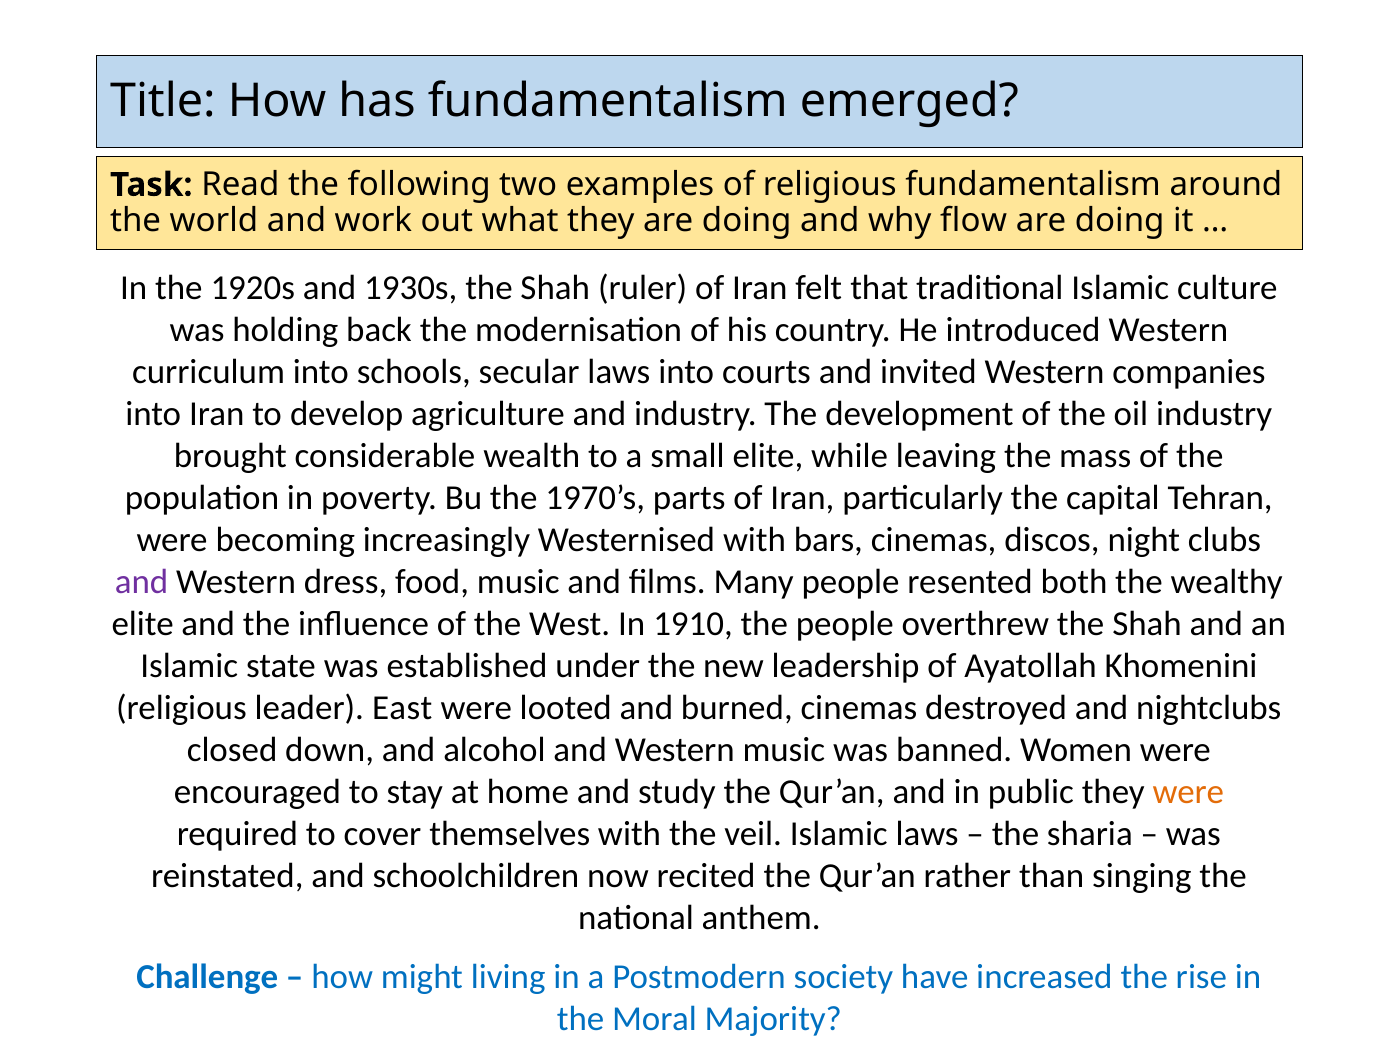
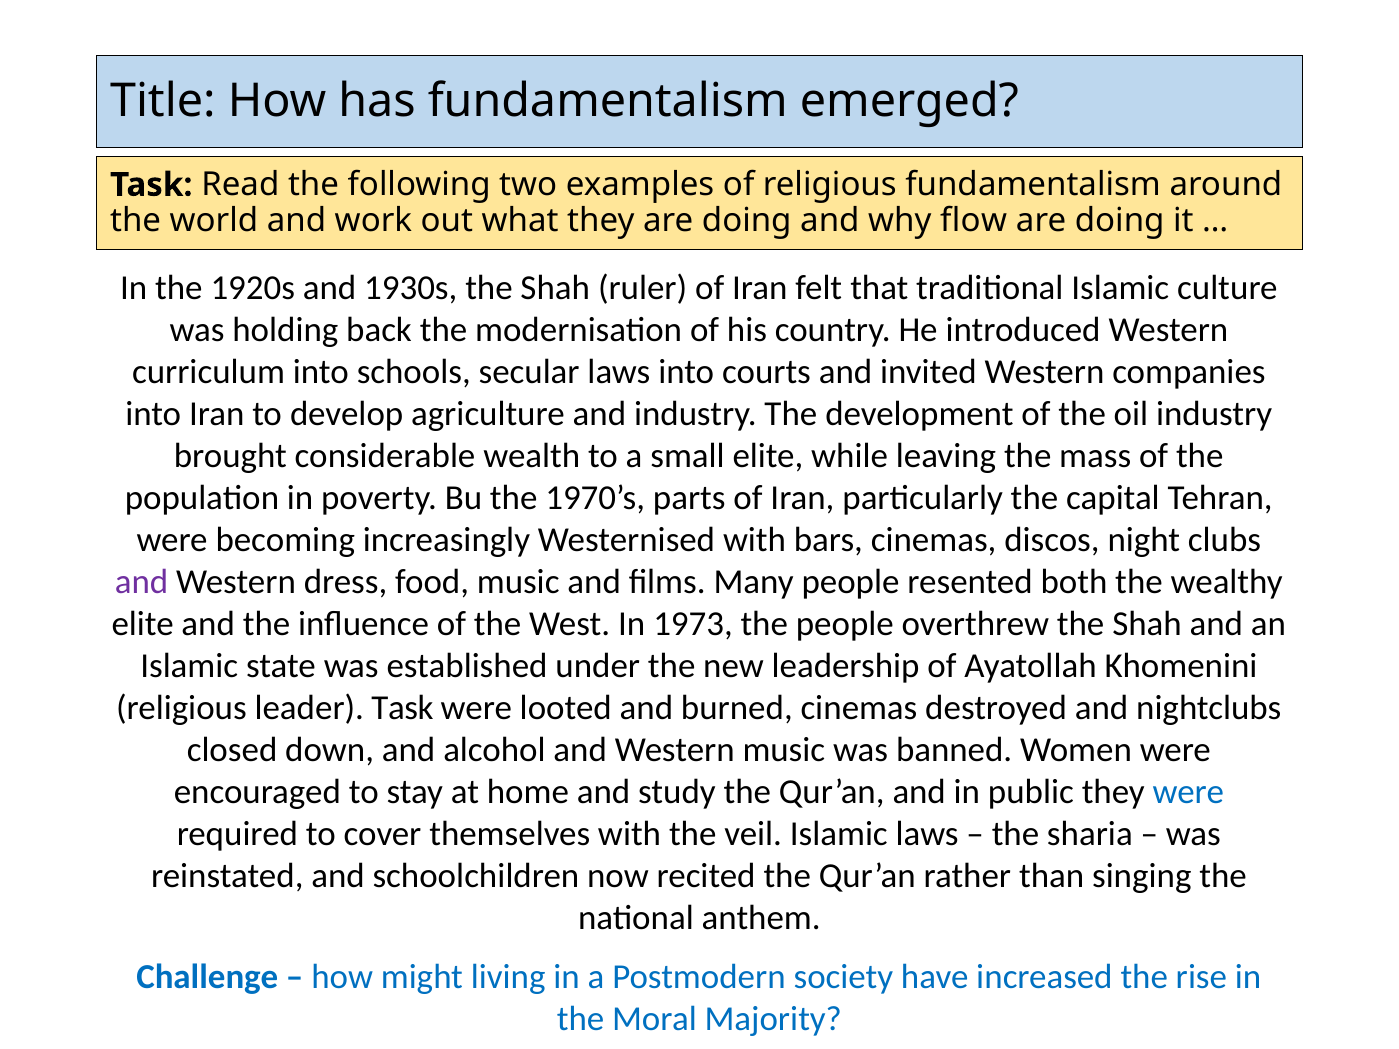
1910: 1910 -> 1973
leader East: East -> Task
were at (1188, 792) colour: orange -> blue
